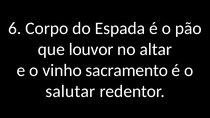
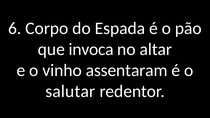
louvor: louvor -> invoca
sacramento: sacramento -> assentaram
